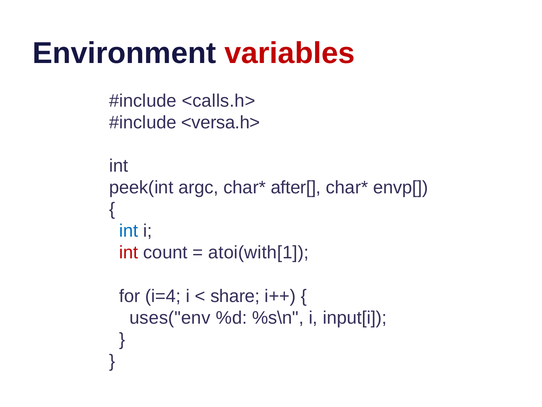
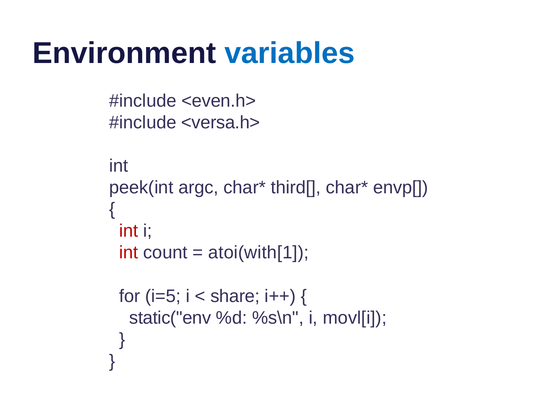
variables colour: red -> blue
<calls.h>: <calls.h> -> <even.h>
after[: after[ -> third[
int at (129, 231) colour: blue -> red
i=4: i=4 -> i=5
uses("env: uses("env -> static("env
input[i: input[i -> movl[i
